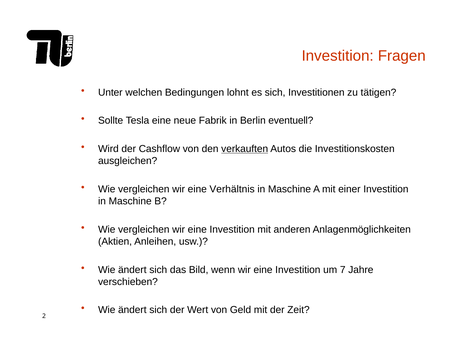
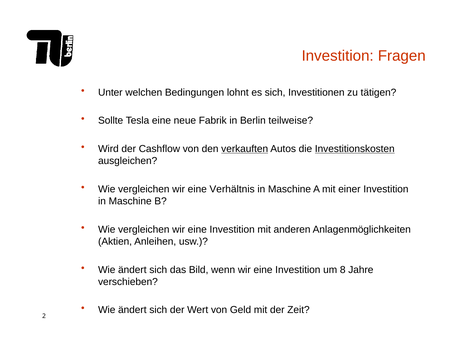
eventuell: eventuell -> teilweise
Investitionskosten underline: none -> present
7: 7 -> 8
